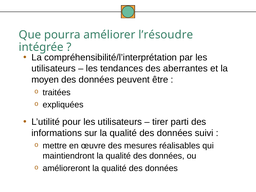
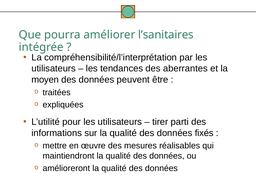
l’résoudre: l’résoudre -> l’sanitaires
suivi: suivi -> fixés
